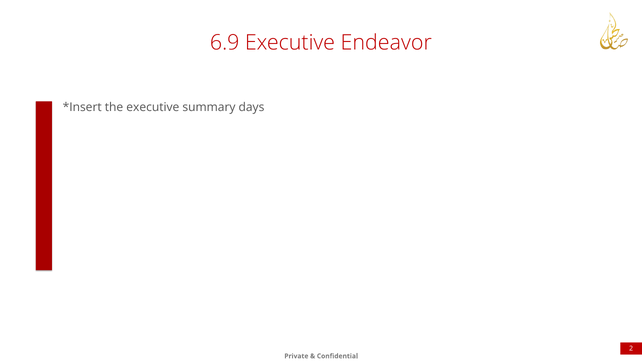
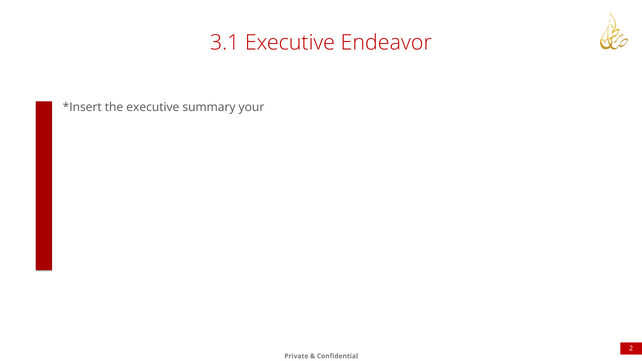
6.9: 6.9 -> 3.1
days: days -> your
